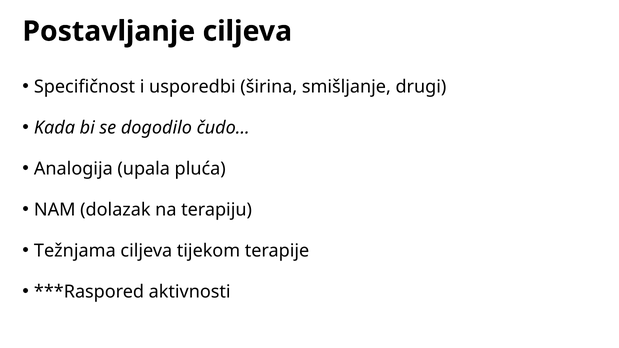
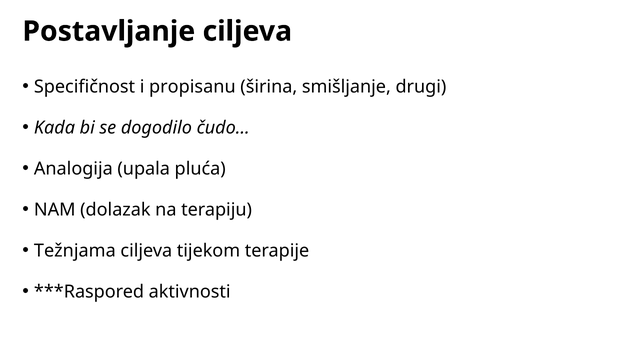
usporedbi: usporedbi -> propisanu
